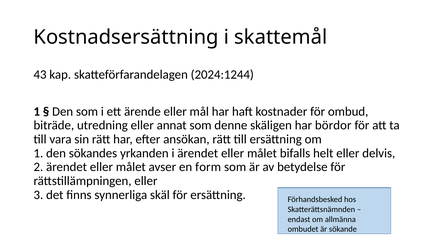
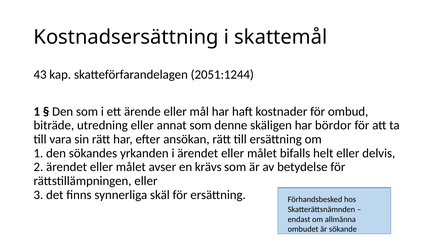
2024:1244: 2024:1244 -> 2051:1244
form: form -> krävs
